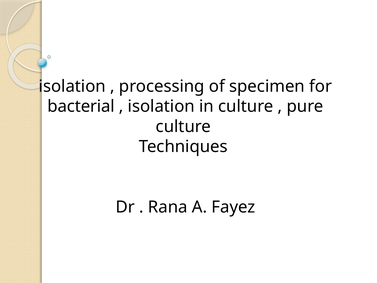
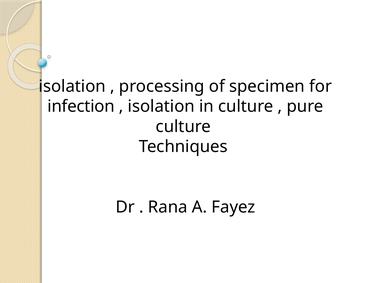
bacterial: bacterial -> infection
